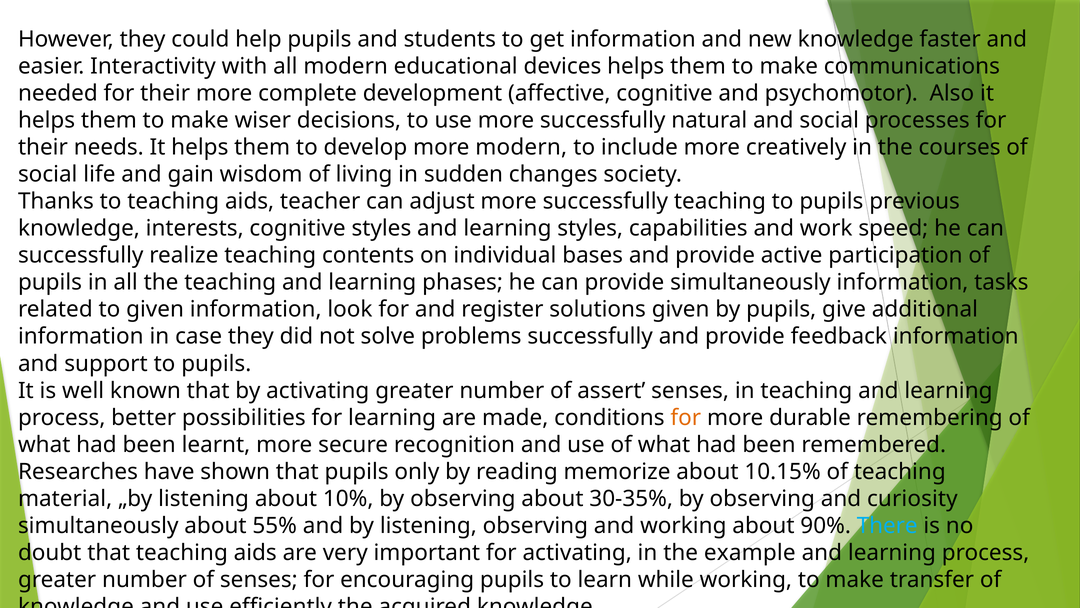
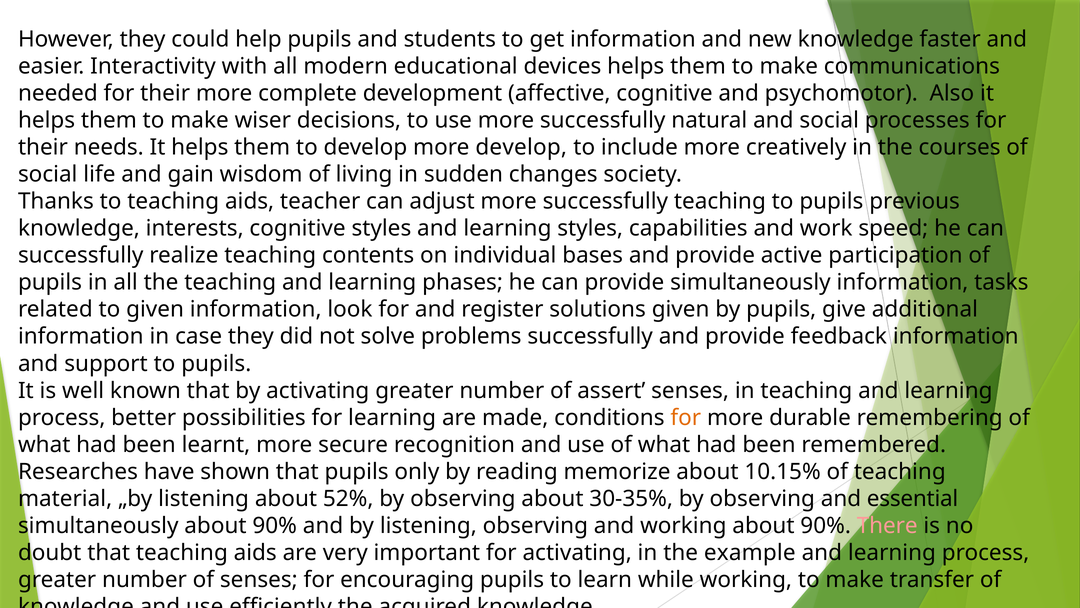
more modern: modern -> develop
10%: 10% -> 52%
curiosity: curiosity -> essential
simultaneously about 55%: 55% -> 90%
There colour: light blue -> pink
